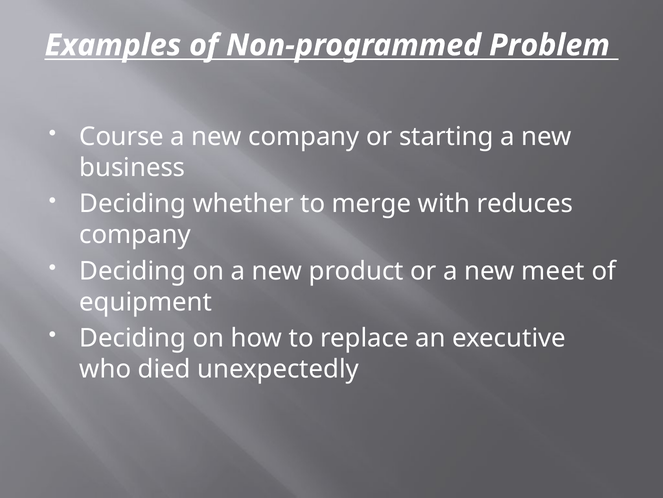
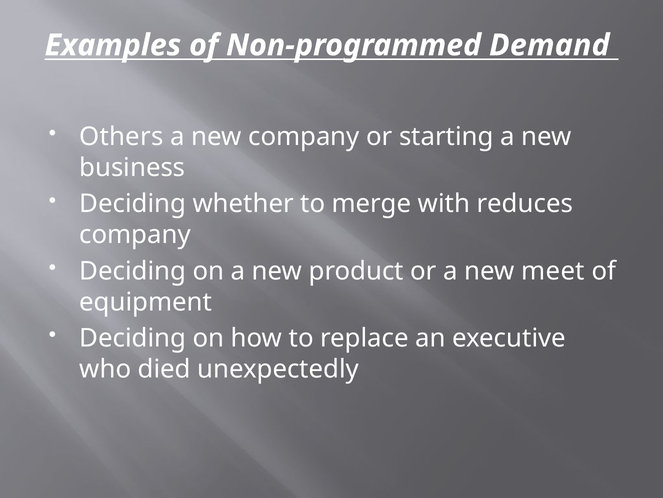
Problem: Problem -> Demand
Course: Course -> Others
